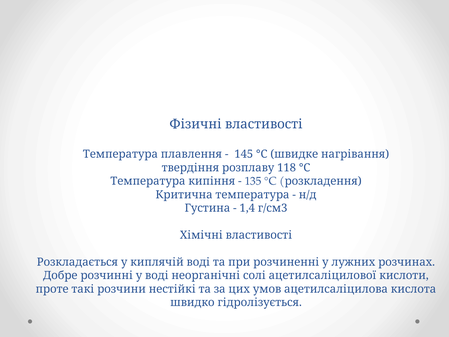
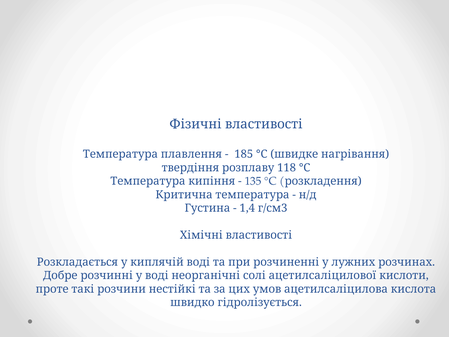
145: 145 -> 185
